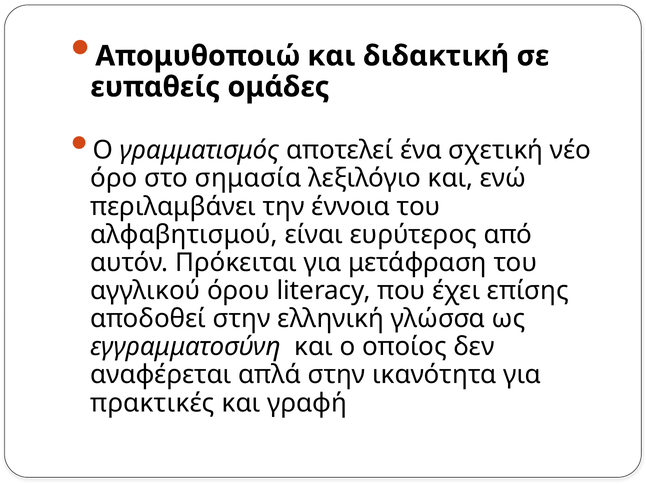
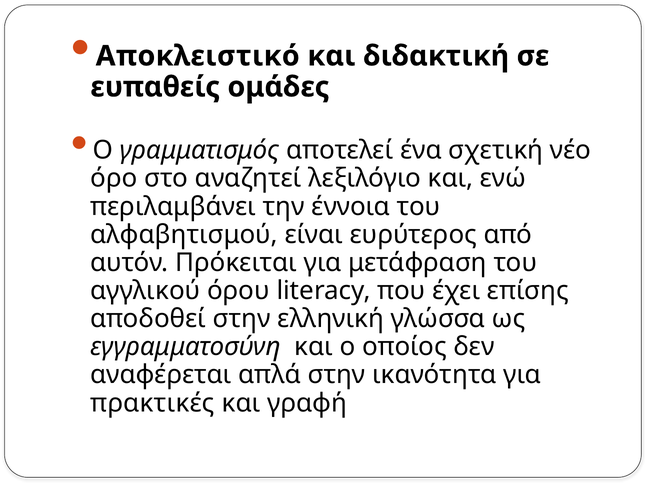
Απομυθοποιώ: Απομυθοποιώ -> Αποκλειστικό
σημασία: σημασία -> αναζητεί
